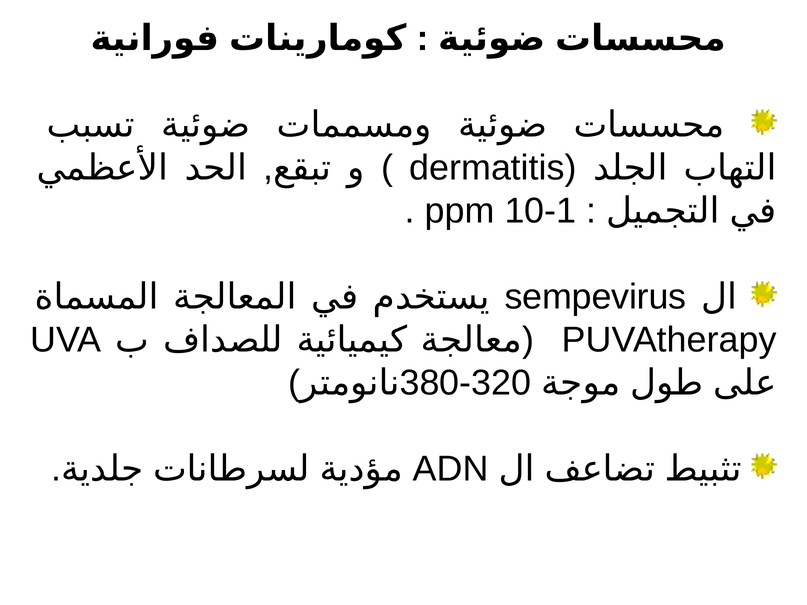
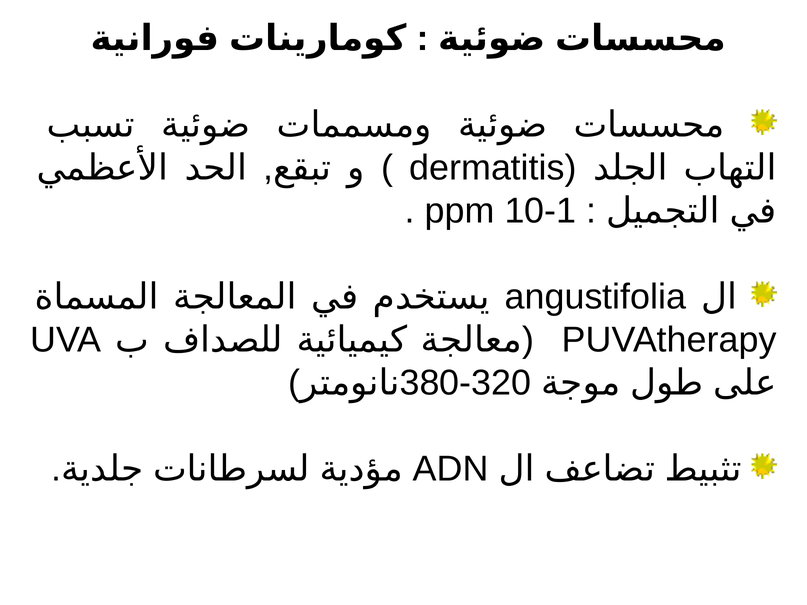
sempevirus: sempevirus -> angustifolia
